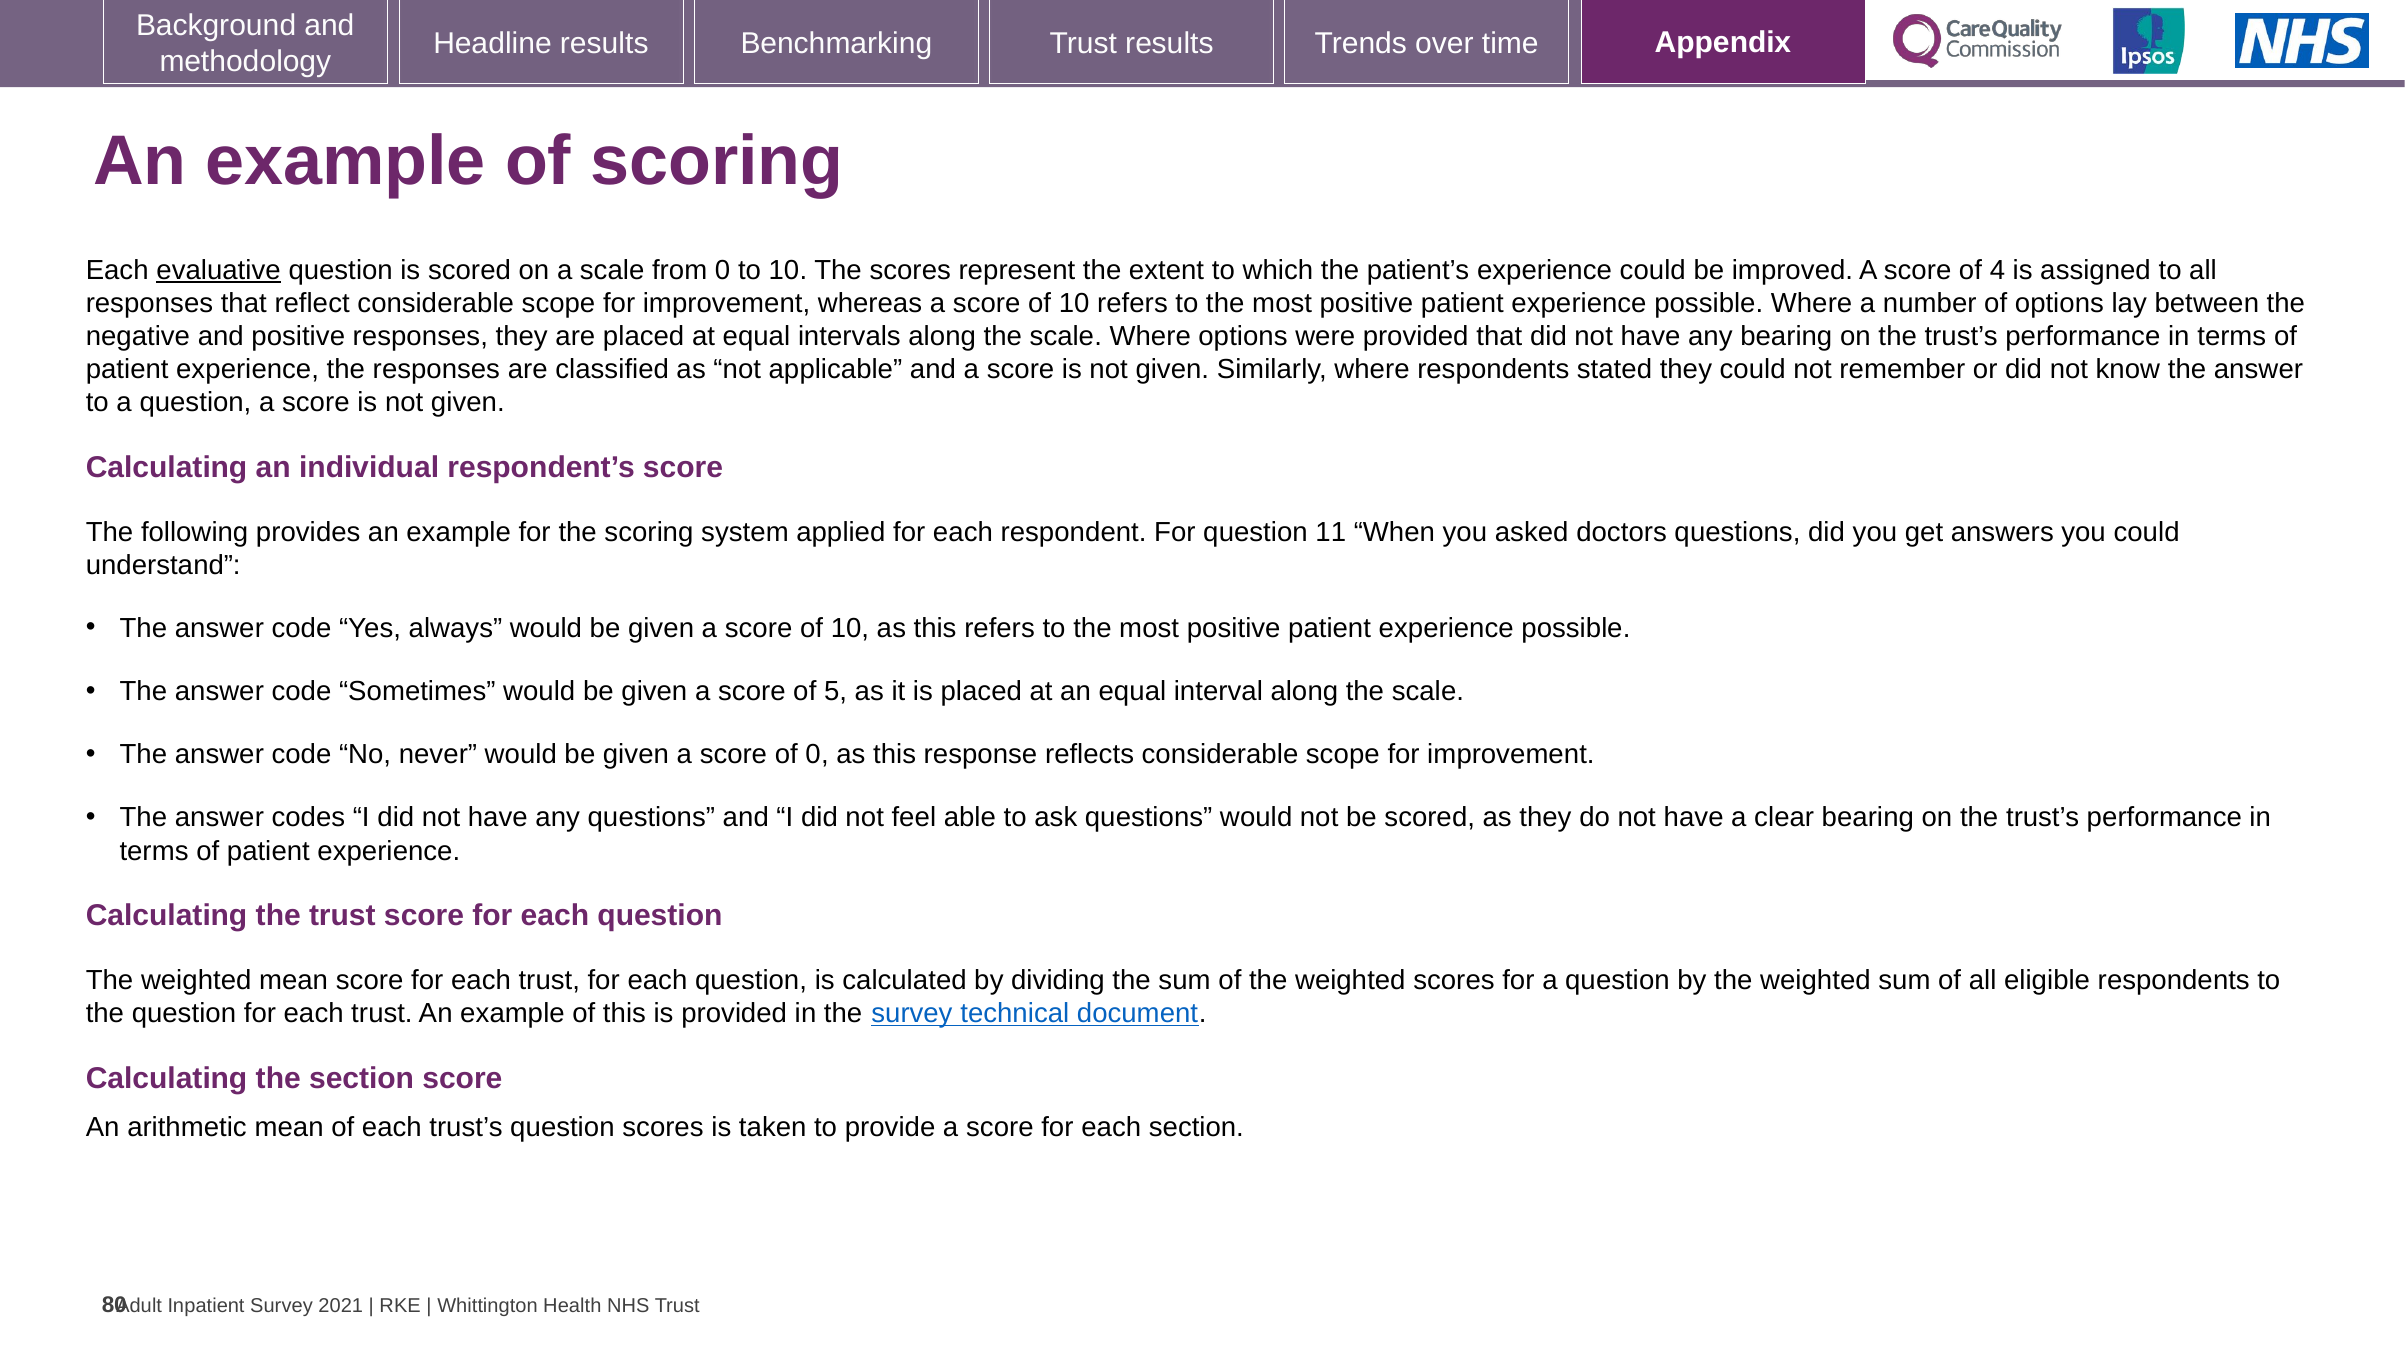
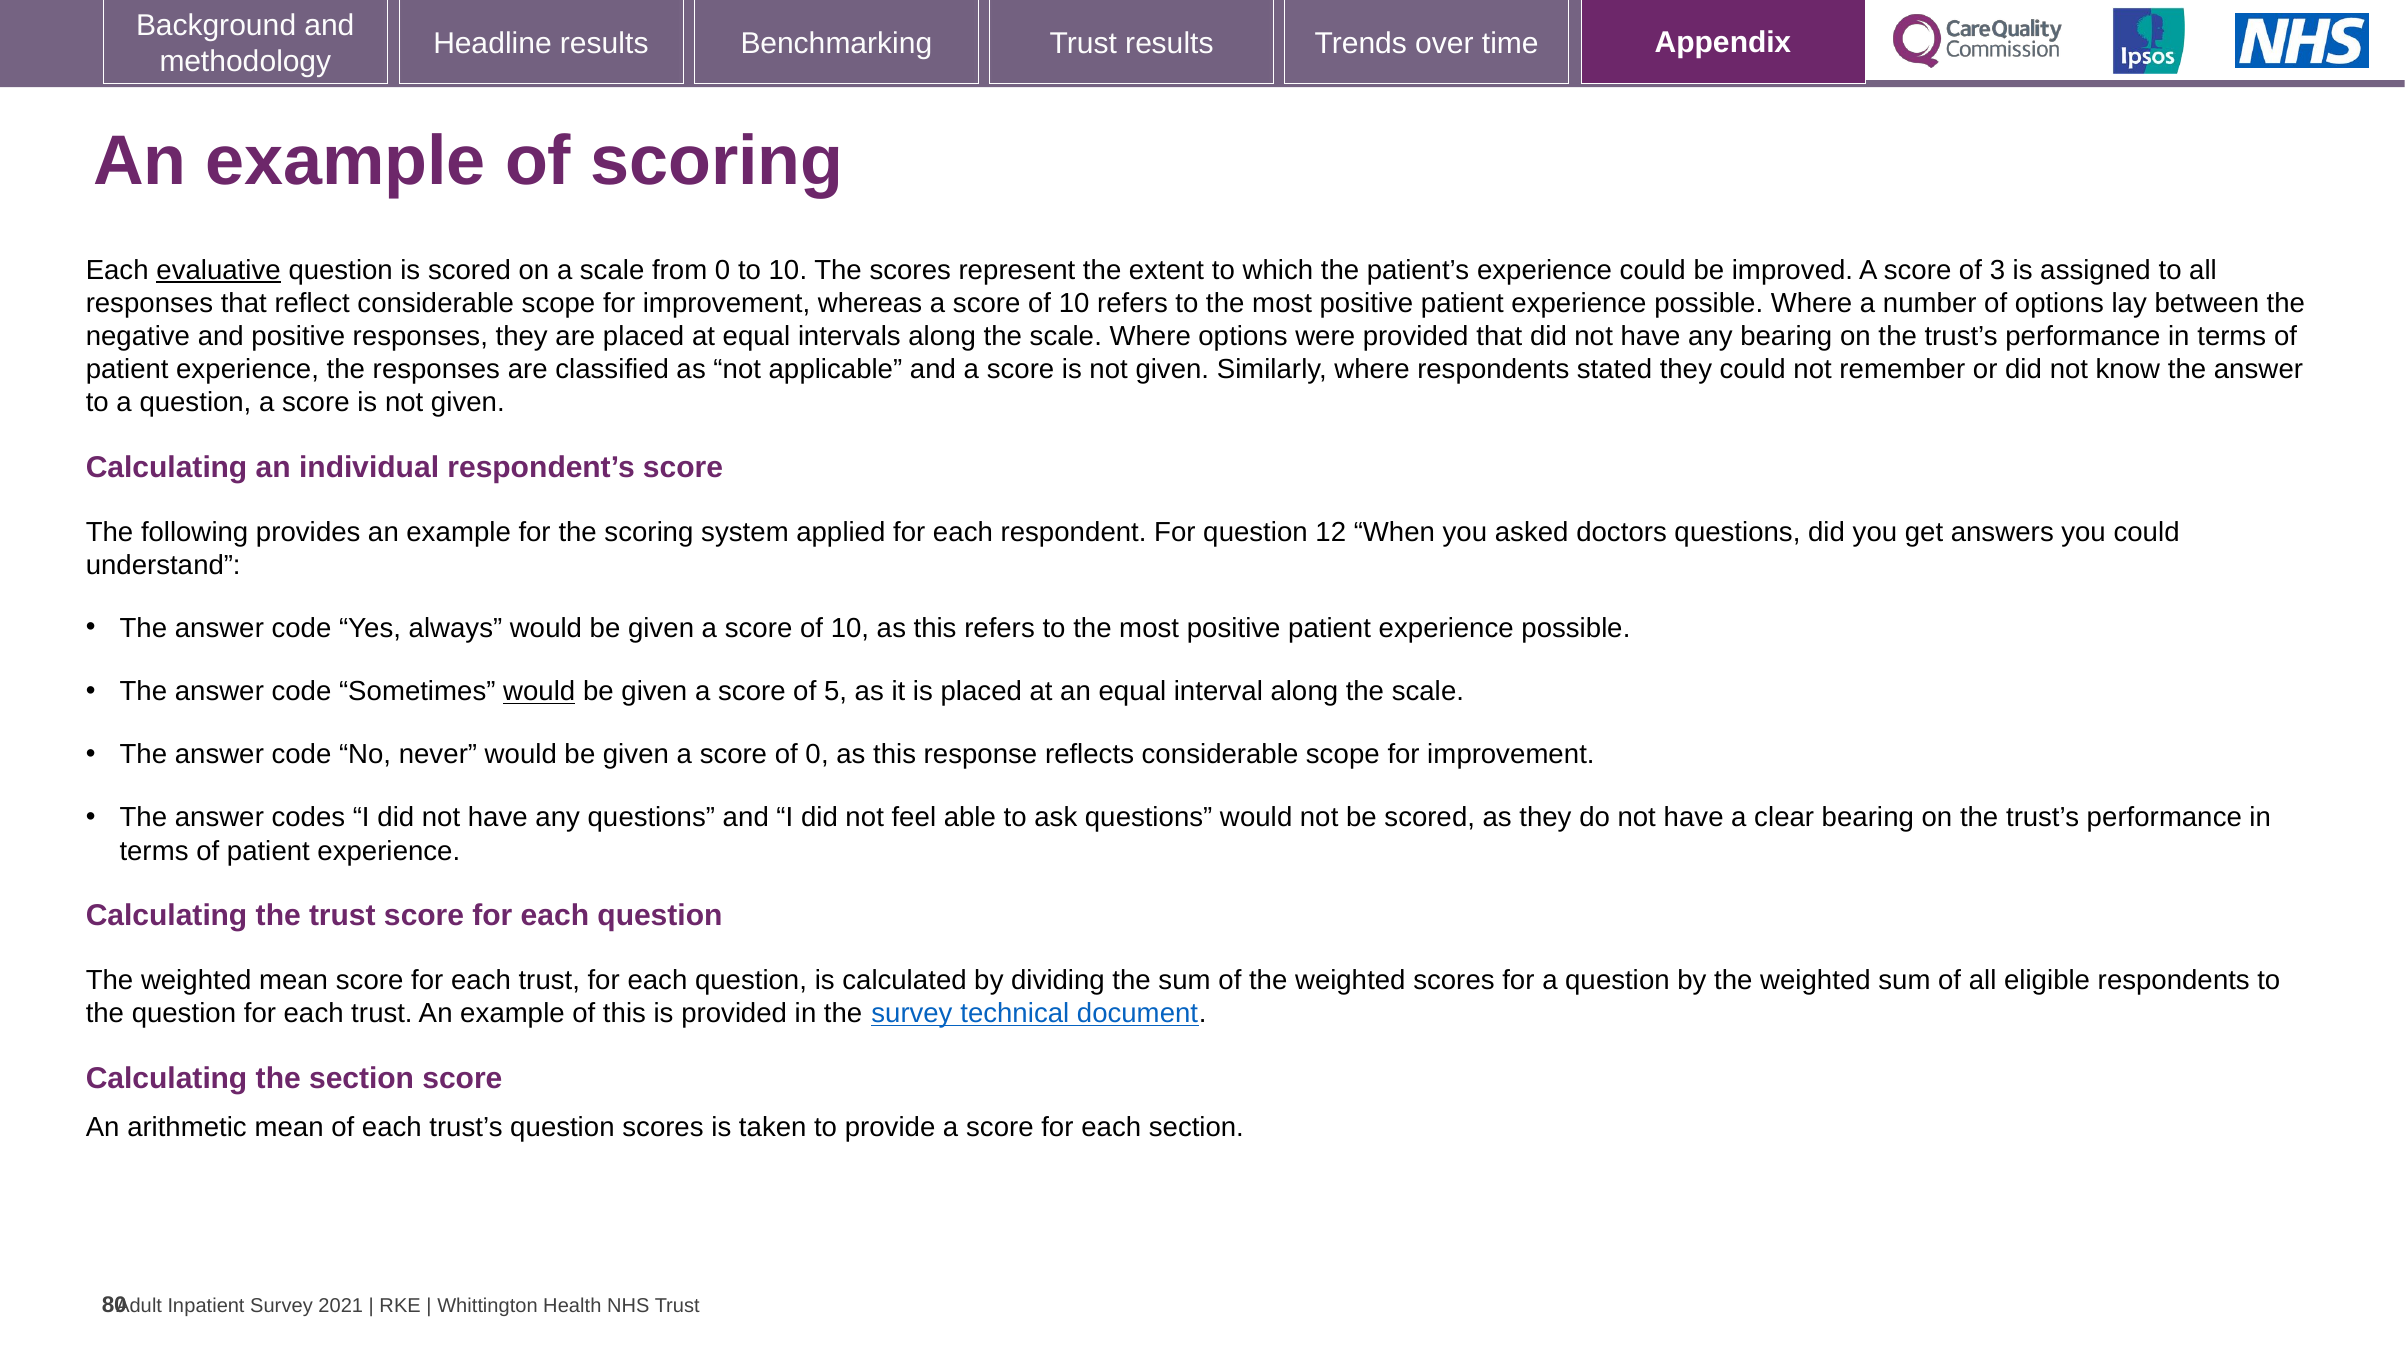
4: 4 -> 3
11: 11 -> 12
would at (539, 691) underline: none -> present
